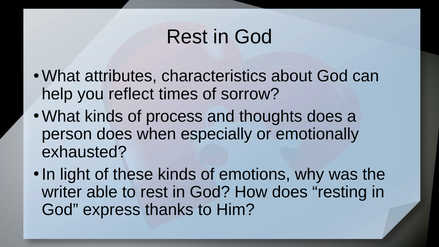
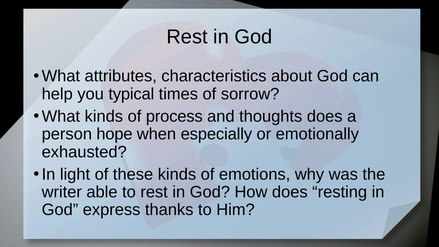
reflect: reflect -> typical
person does: does -> hope
